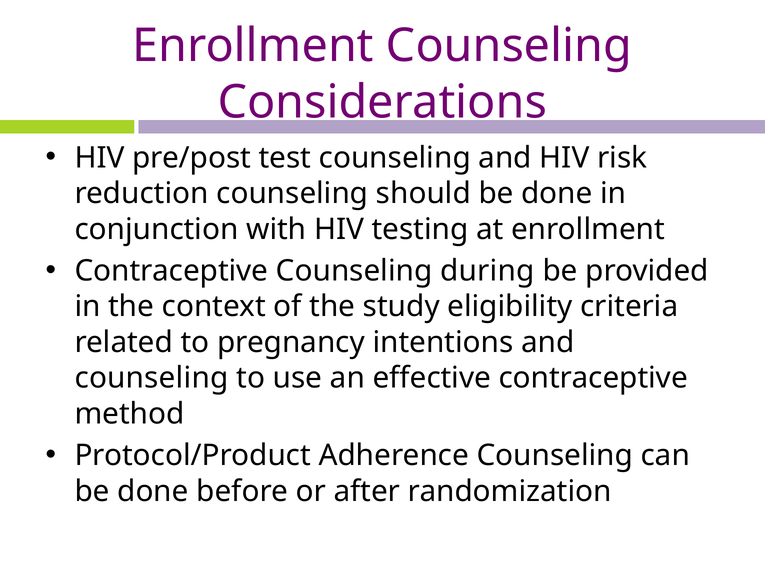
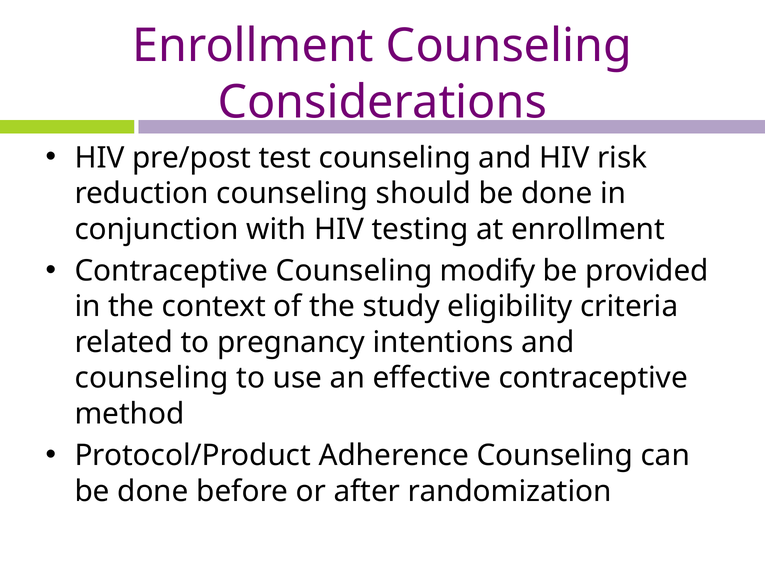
during: during -> modify
